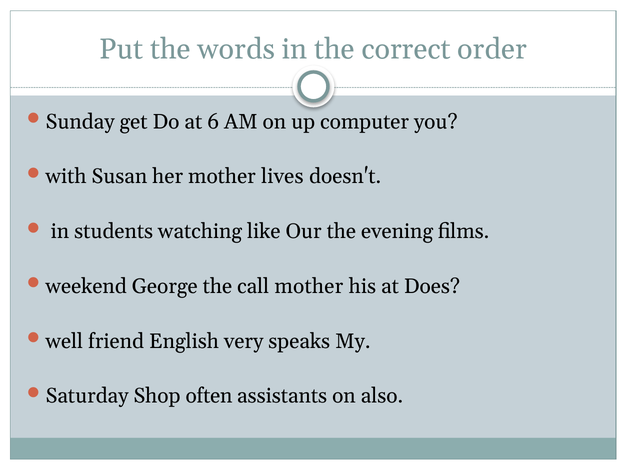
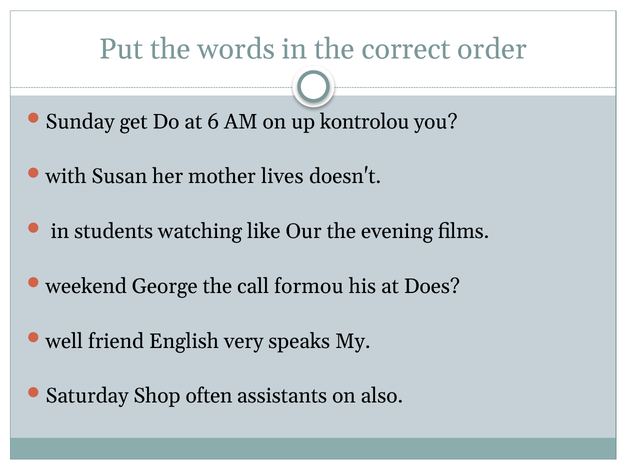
computer: computer -> kontrolou
call mother: mother -> formou
